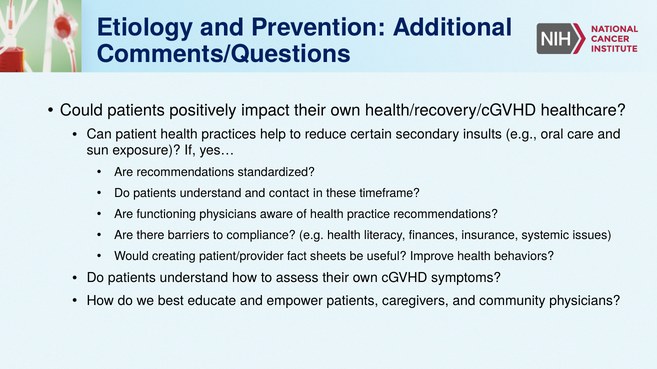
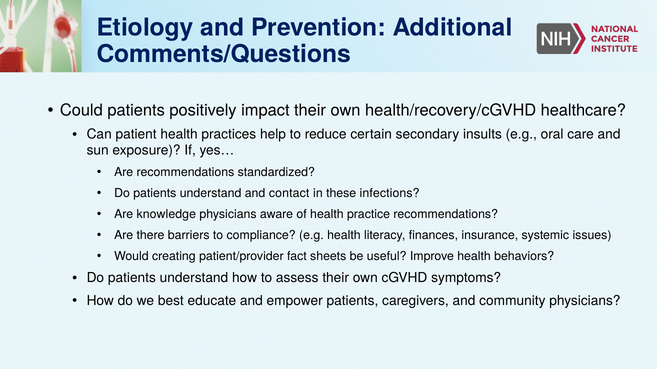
timeframe: timeframe -> infections
functioning: functioning -> knowledge
